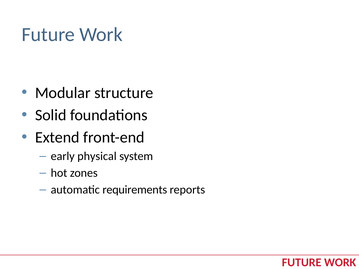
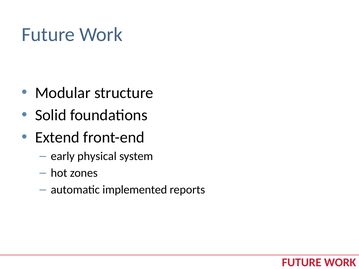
requirements: requirements -> implemented
